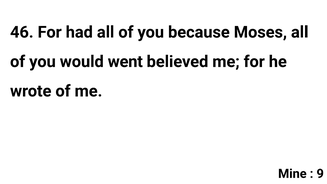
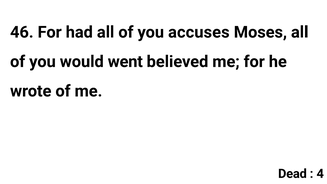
because: because -> accuses
Mine: Mine -> Dead
9: 9 -> 4
